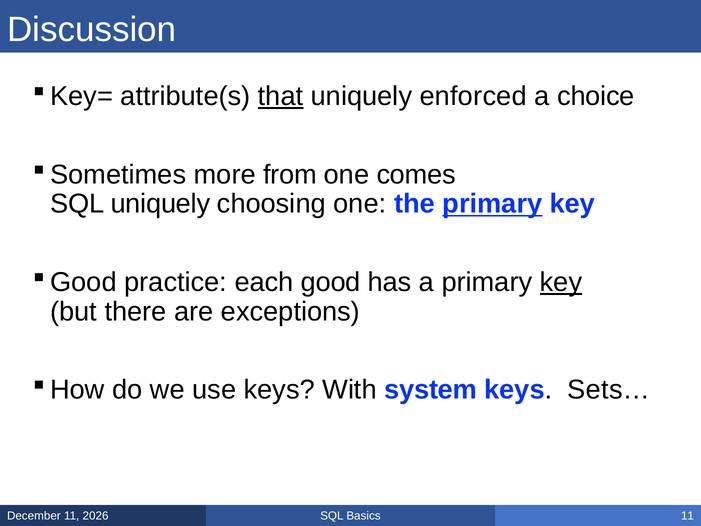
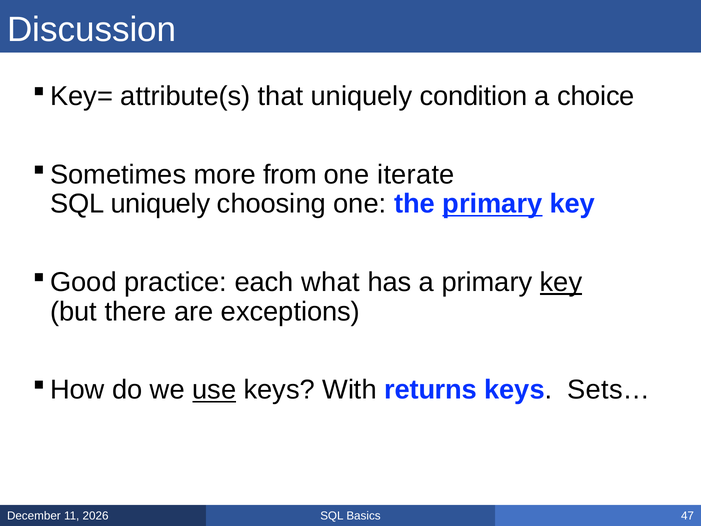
that underline: present -> none
enforced: enforced -> condition
comes: comes -> iterate
good: good -> what
use underline: none -> present
system: system -> returns
Basics 11: 11 -> 47
